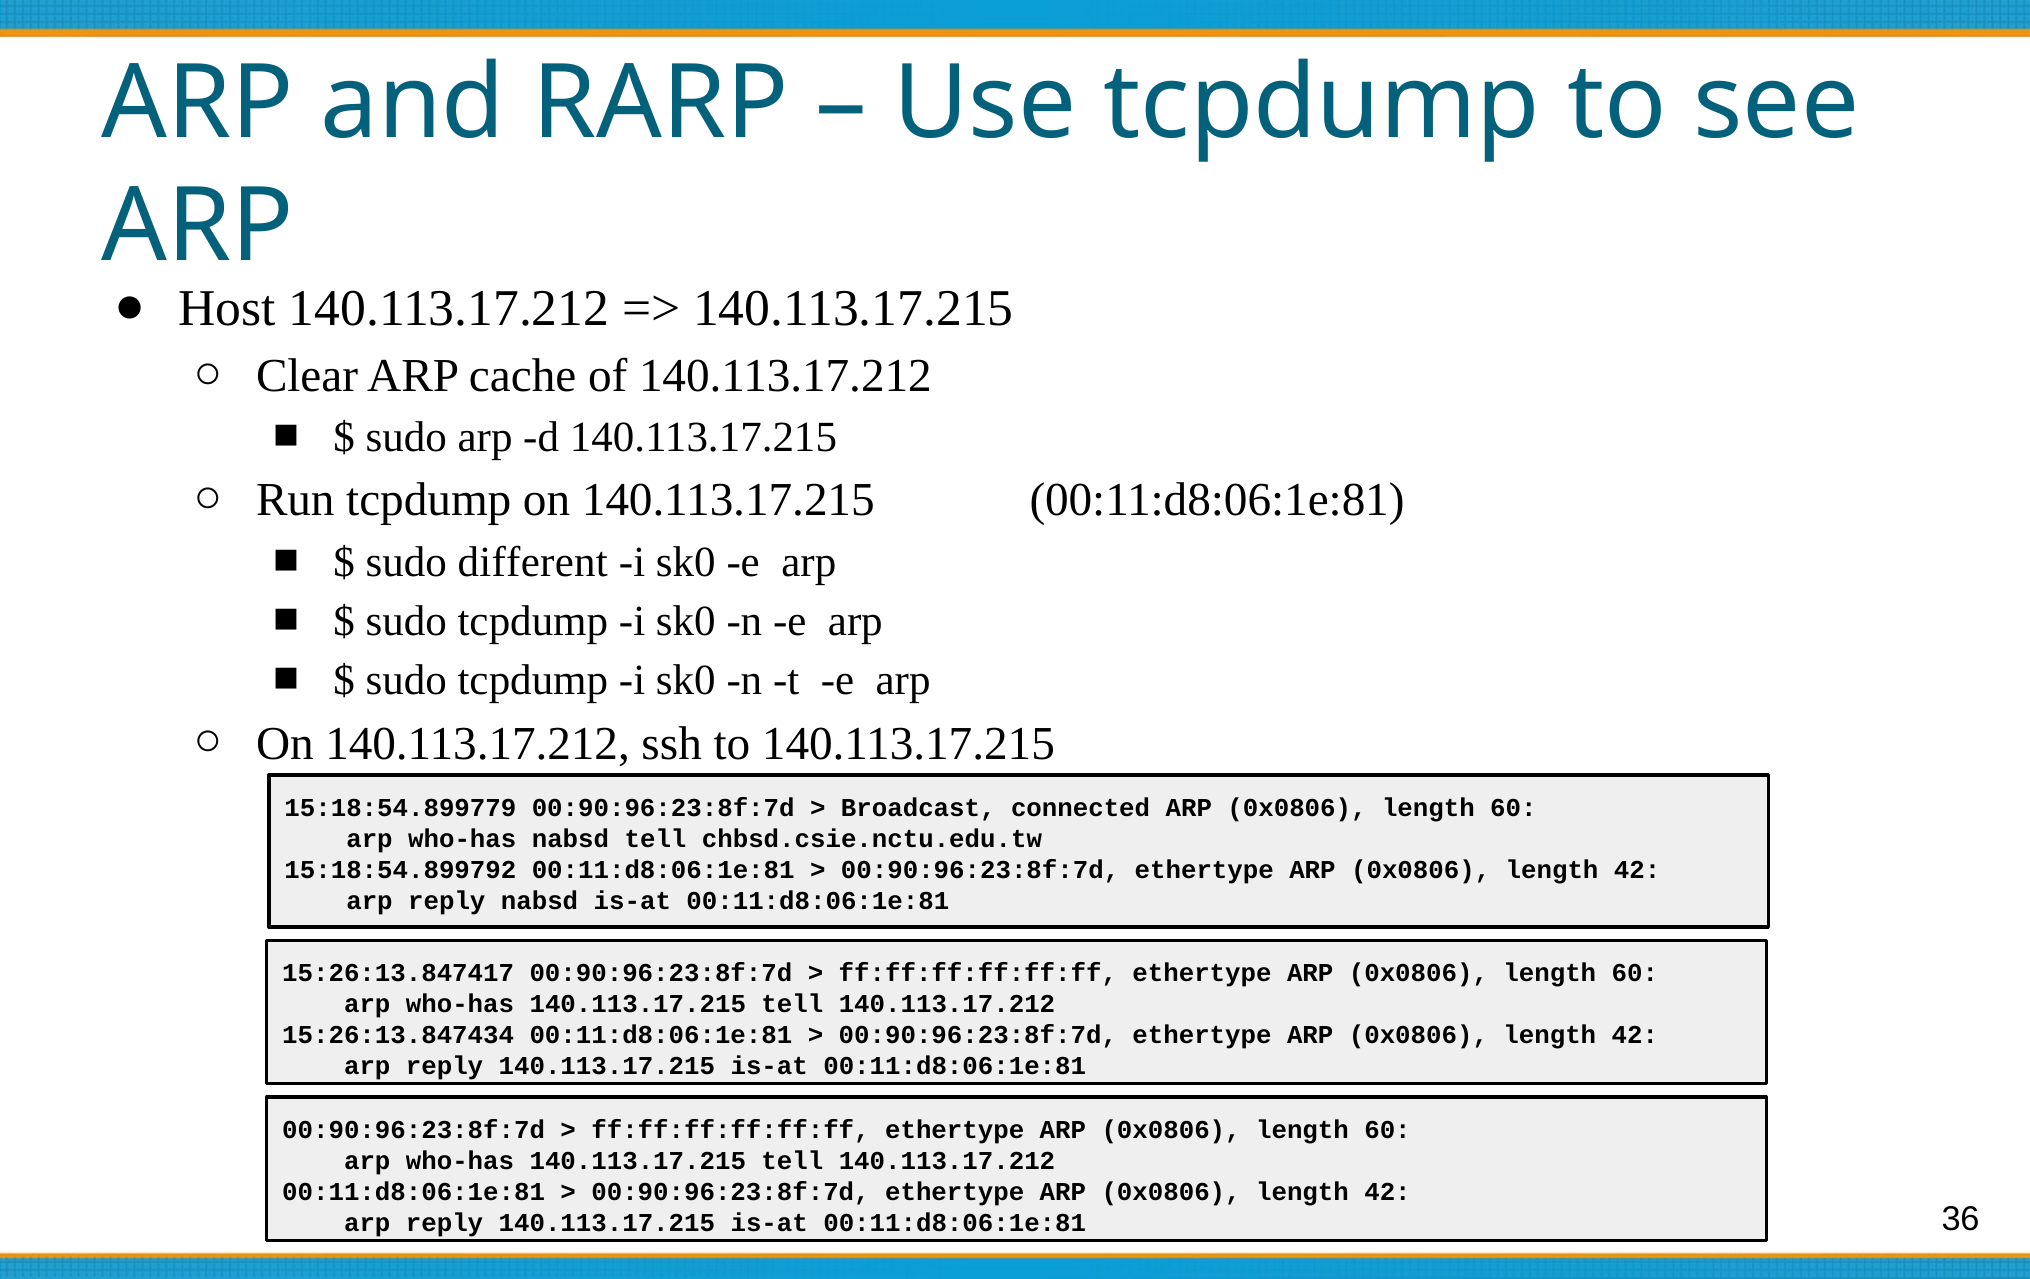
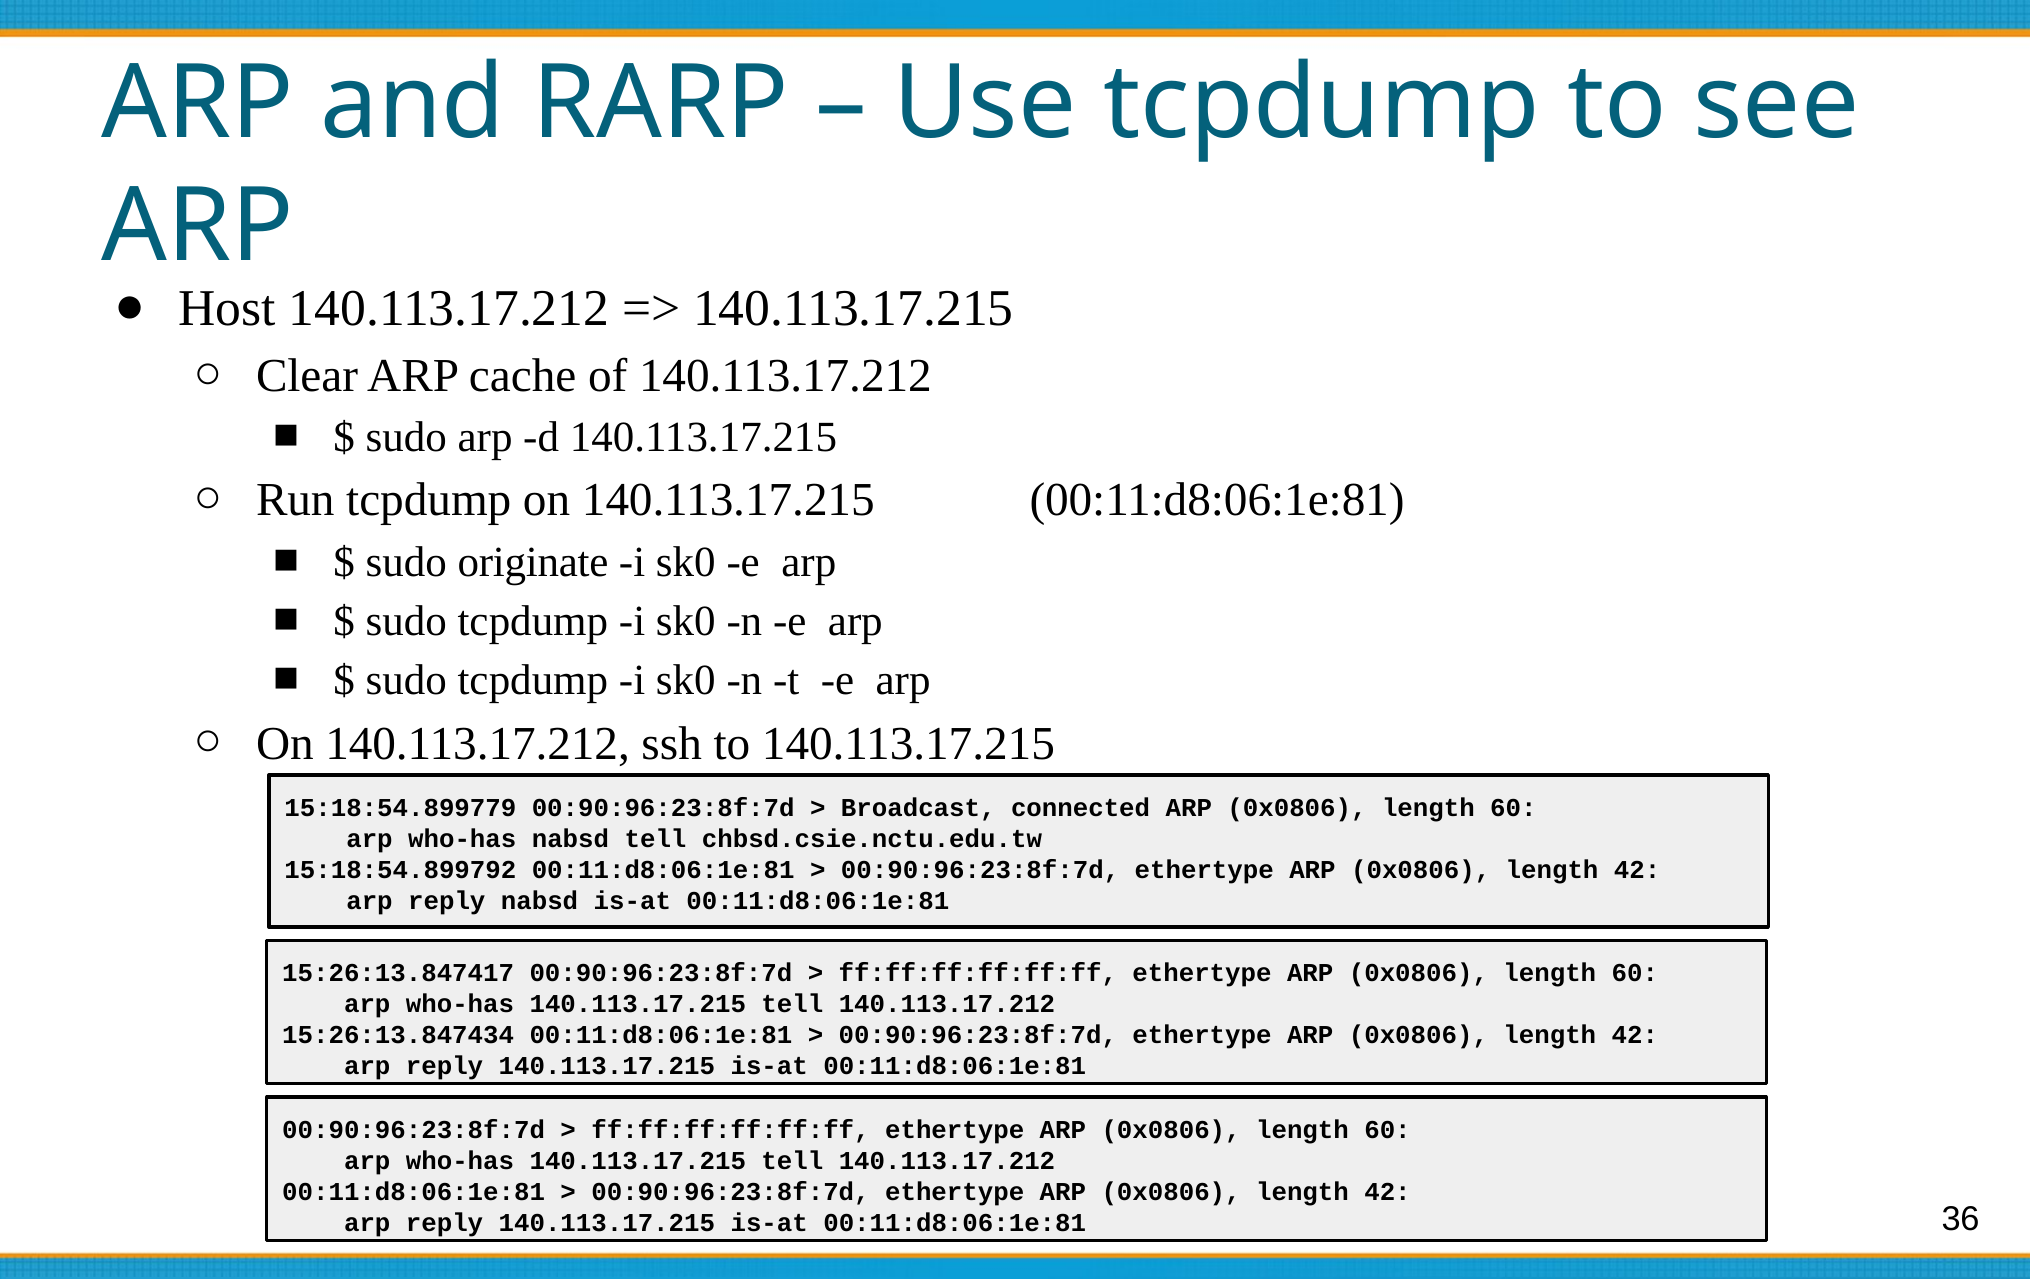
different: different -> originate
